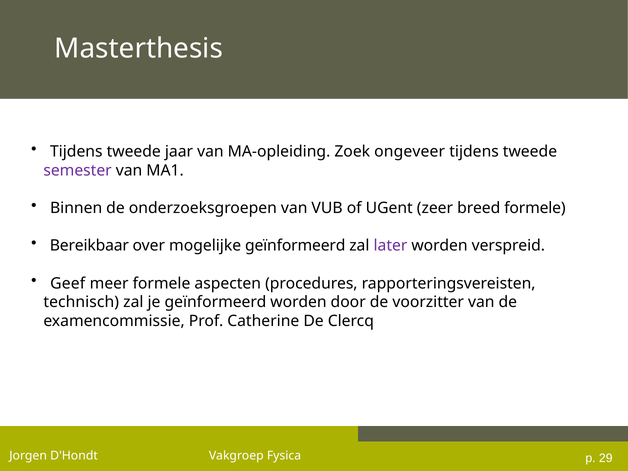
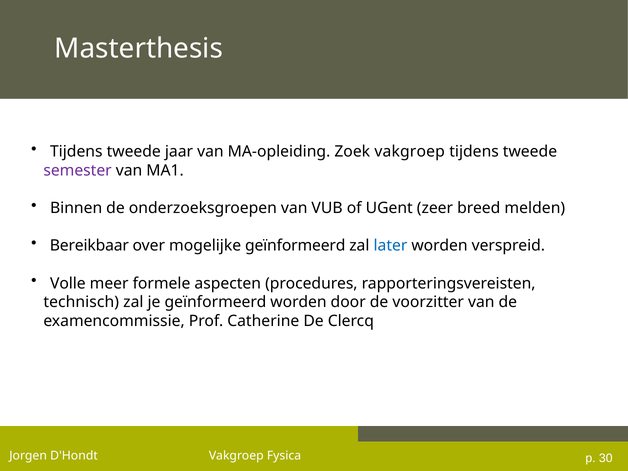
Zoek ongeveer: ongeveer -> vakgroep
breed formele: formele -> melden
later colour: purple -> blue
Geef: Geef -> Volle
29: 29 -> 30
